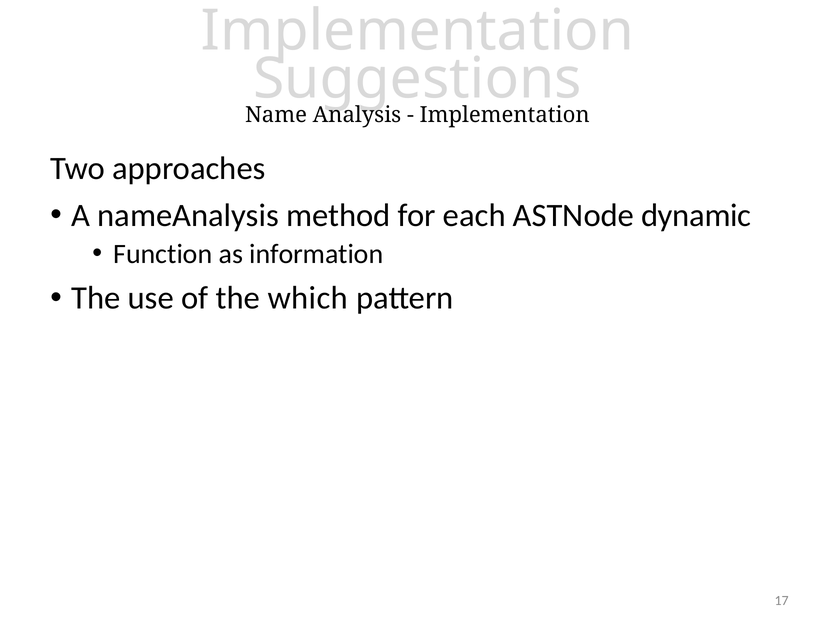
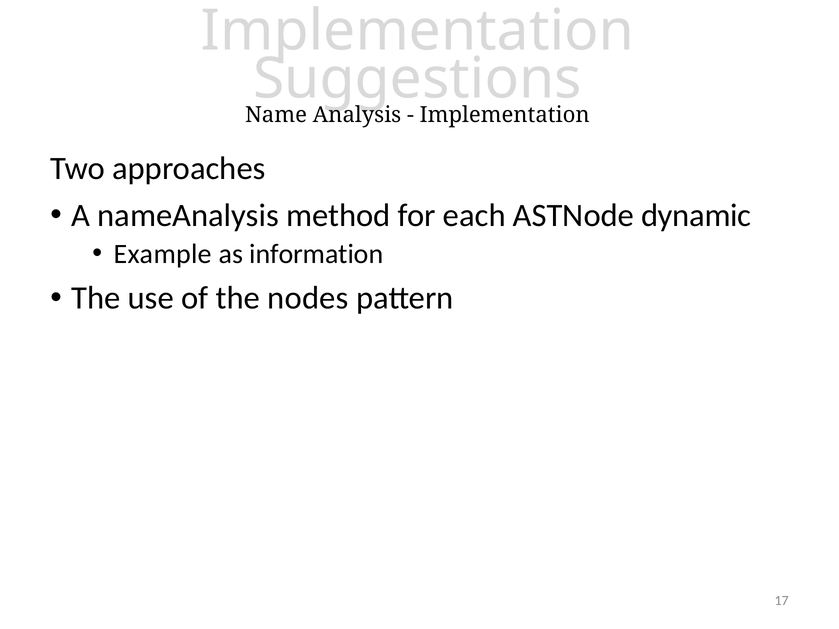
Function: Function -> Example
which: which -> nodes
